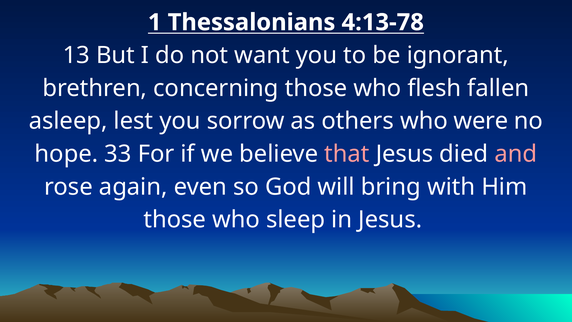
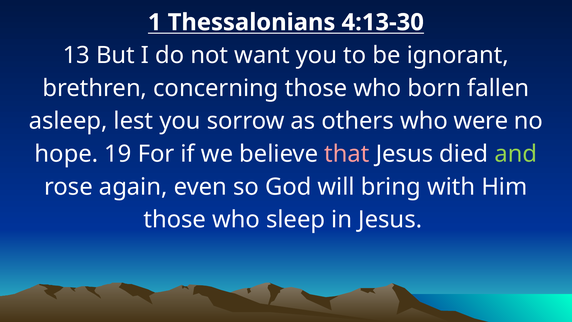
4:13-78: 4:13-78 -> 4:13-30
flesh: flesh -> born
33: 33 -> 19
and colour: pink -> light green
